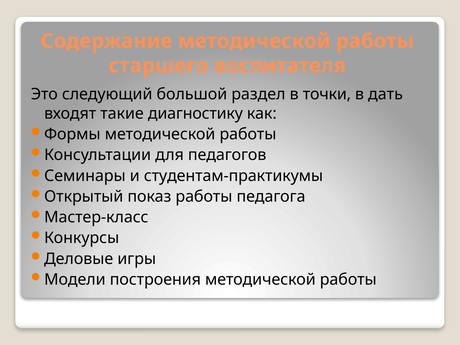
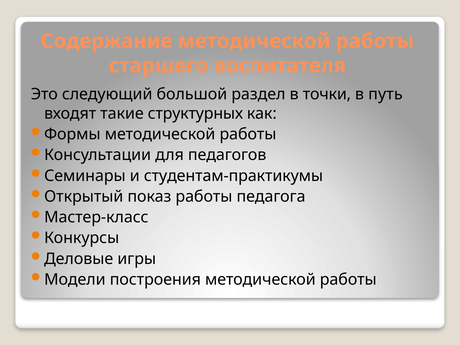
дать: дать -> путь
диагностику: диагностику -> структурных
